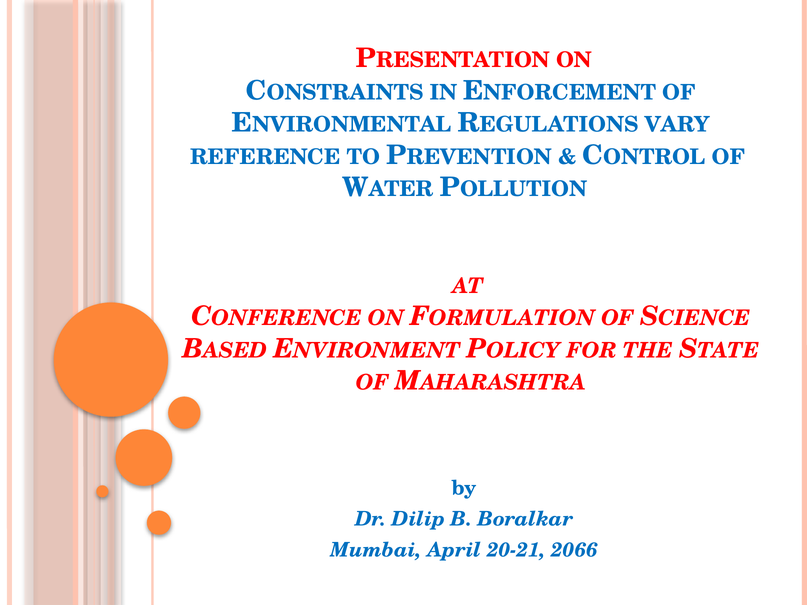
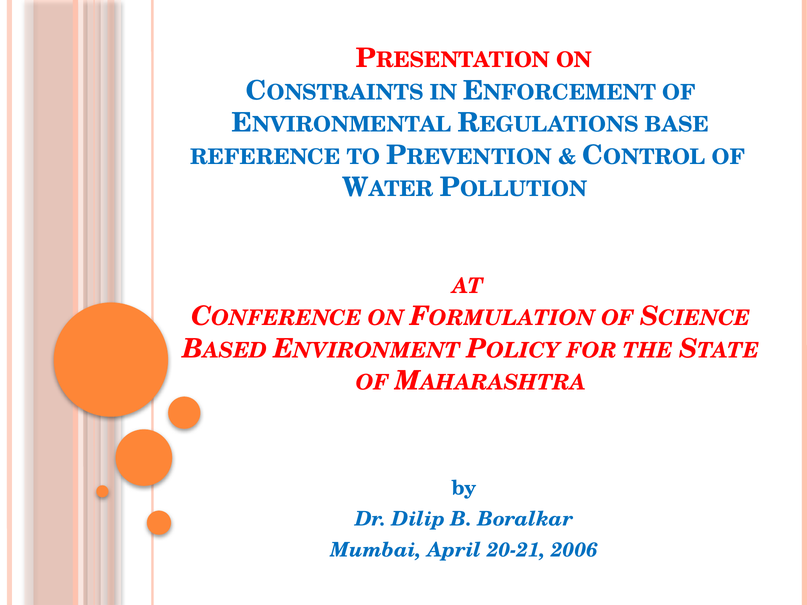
VARY: VARY -> BASE
2066: 2066 -> 2006
